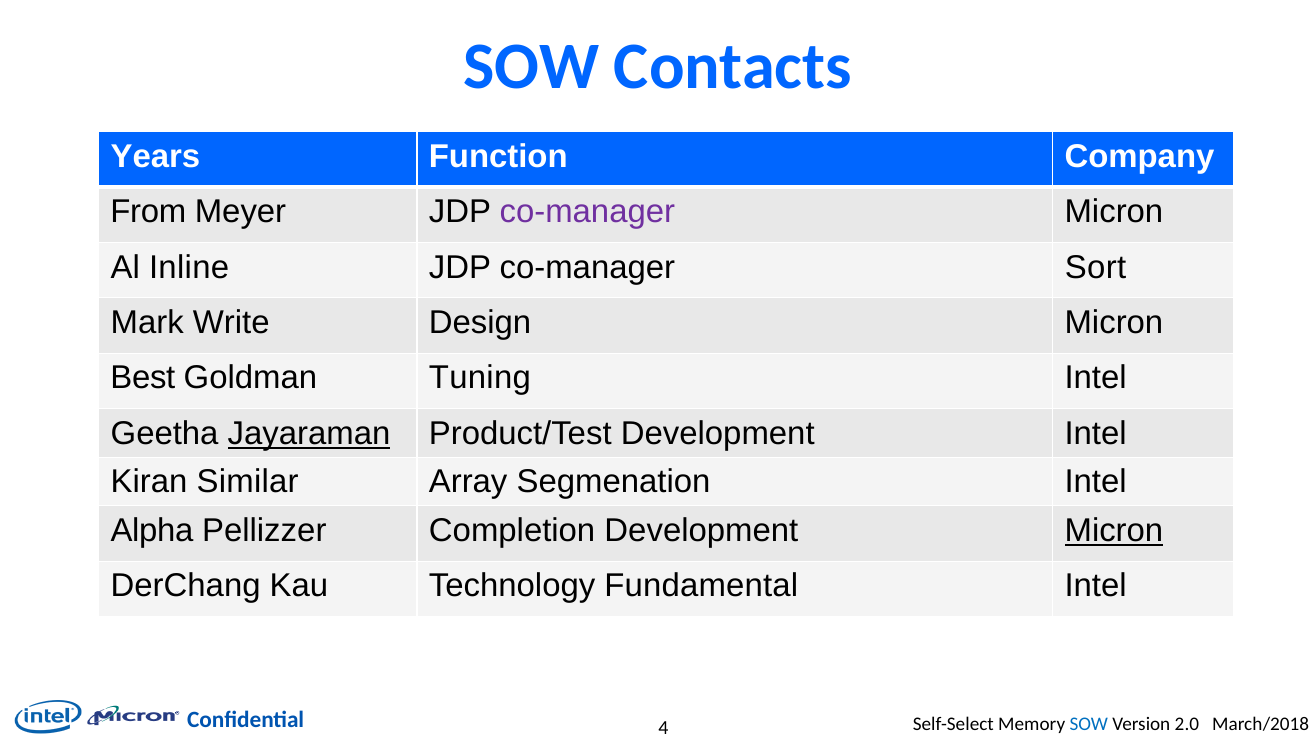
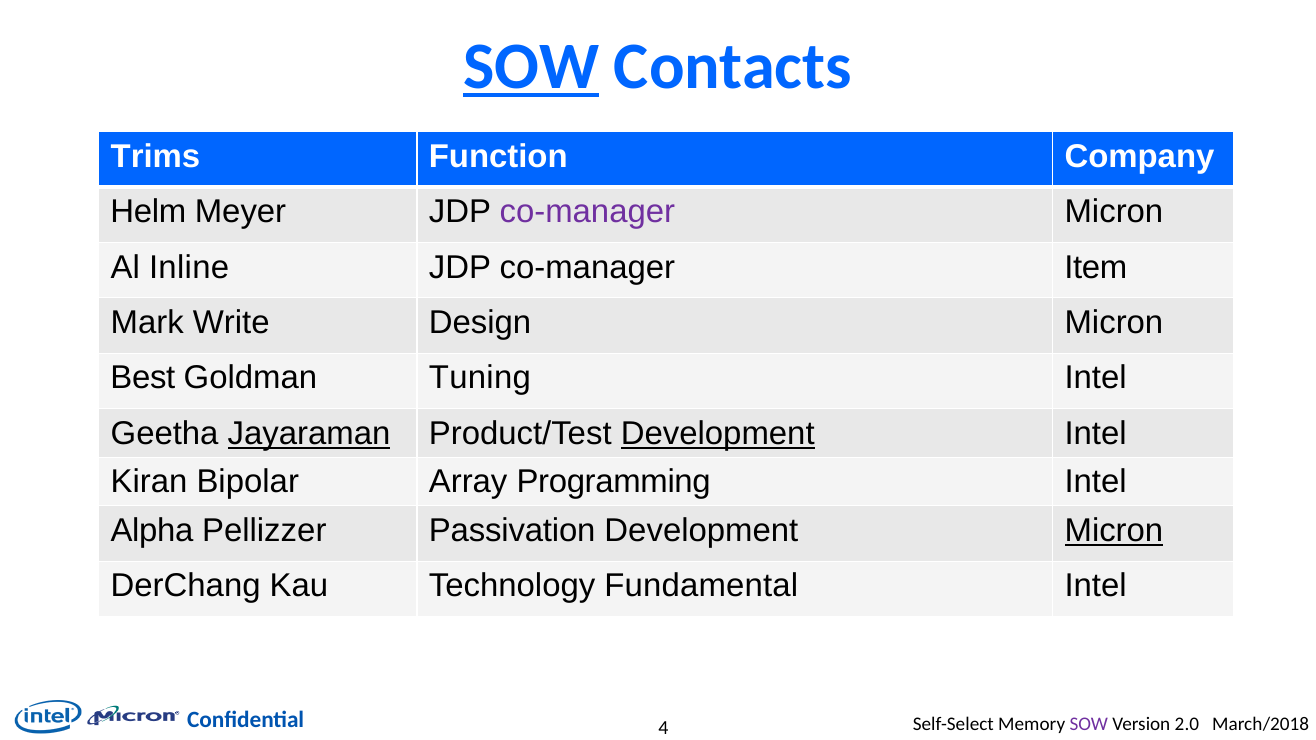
SOW at (531, 66) underline: none -> present
Years: Years -> Trims
From: From -> Helm
Sort: Sort -> Item
Development at (718, 434) underline: none -> present
Similar: Similar -> Bipolar
Segmenation: Segmenation -> Programming
Completion: Completion -> Passivation
SOW at (1089, 725) colour: blue -> purple
